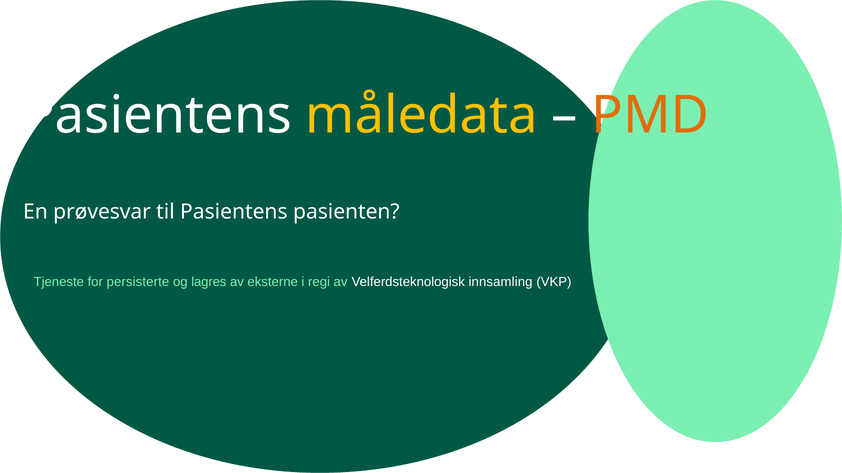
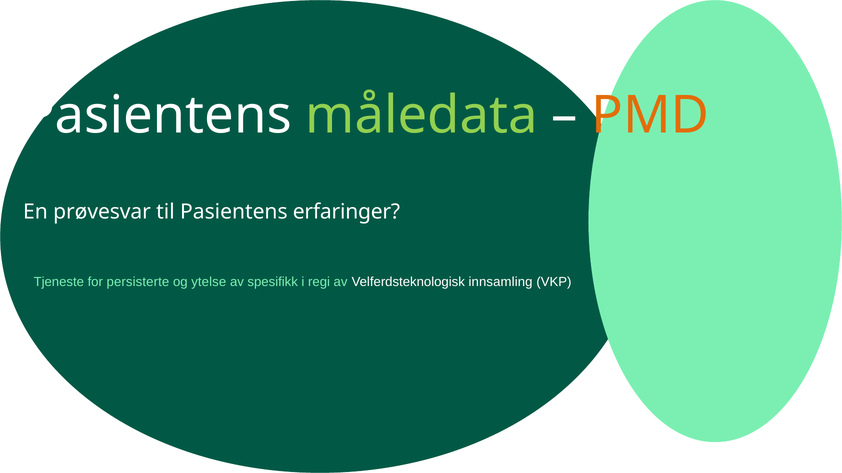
måledata colour: yellow -> light green
pasienten: pasienten -> erfaringer
lagres: lagres -> ytelse
eksterne: eksterne -> spesifikk
